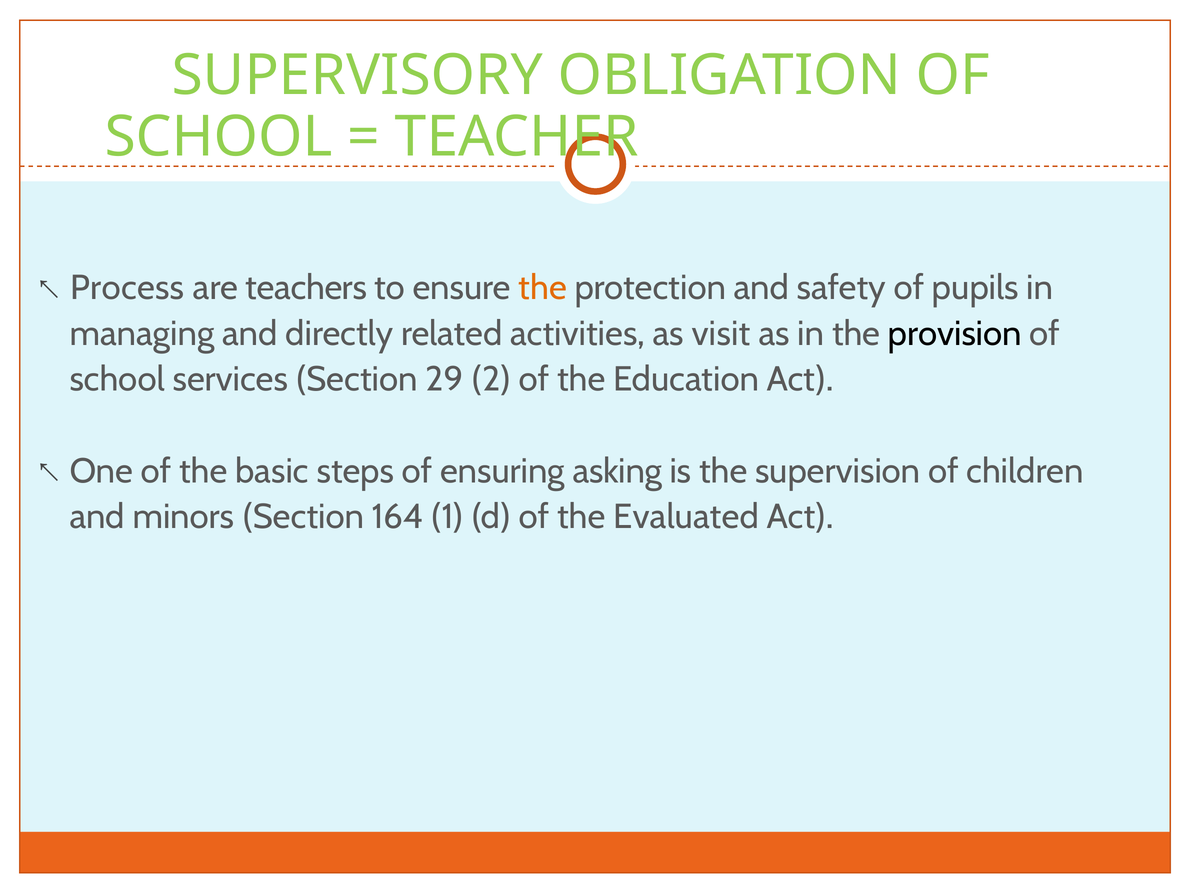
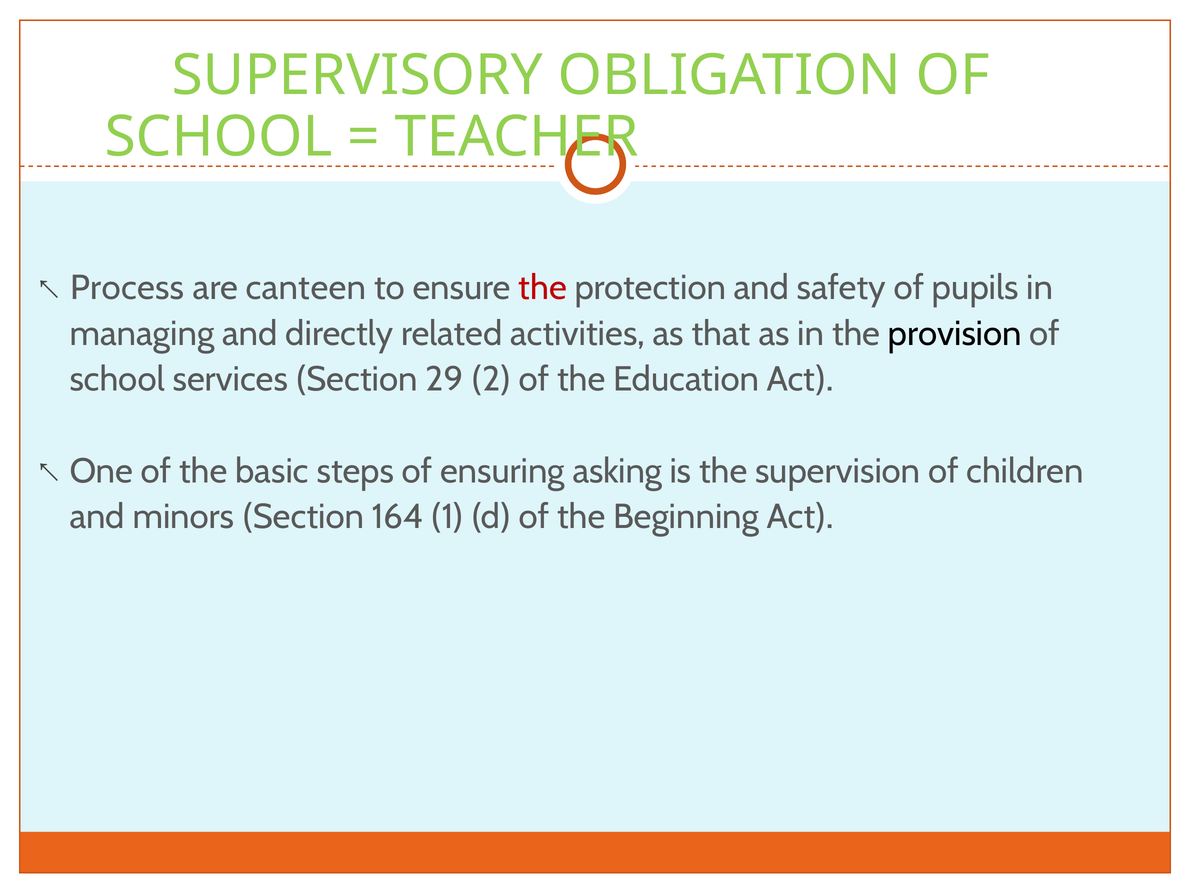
teachers: teachers -> canteen
the at (543, 288) colour: orange -> red
visit: visit -> that
Evaluated: Evaluated -> Beginning
